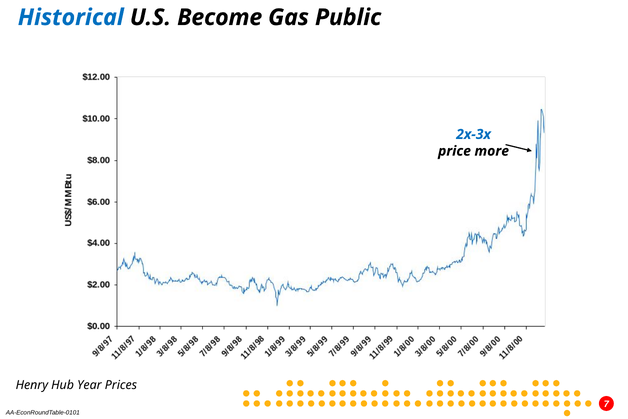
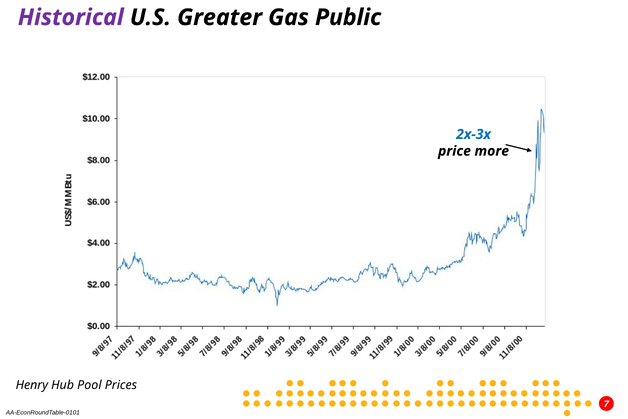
Historical colour: blue -> purple
Become: Become -> Greater
Year: Year -> Pool
